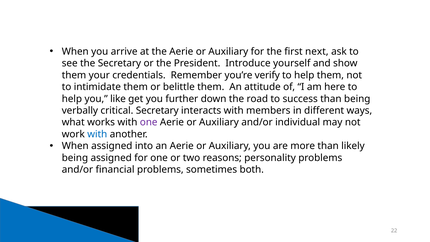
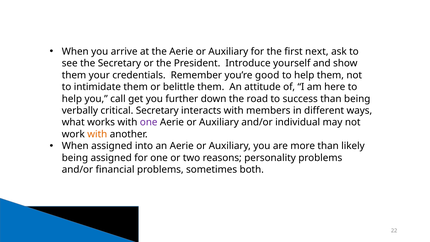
verify: verify -> good
like: like -> call
with at (97, 134) colour: blue -> orange
